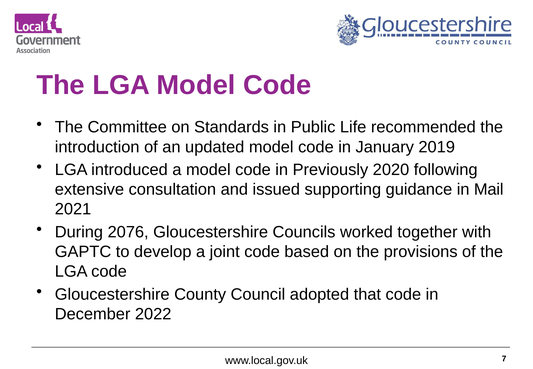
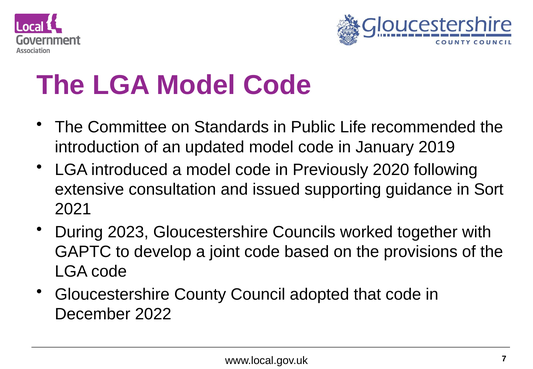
Mail: Mail -> Sort
2076: 2076 -> 2023
